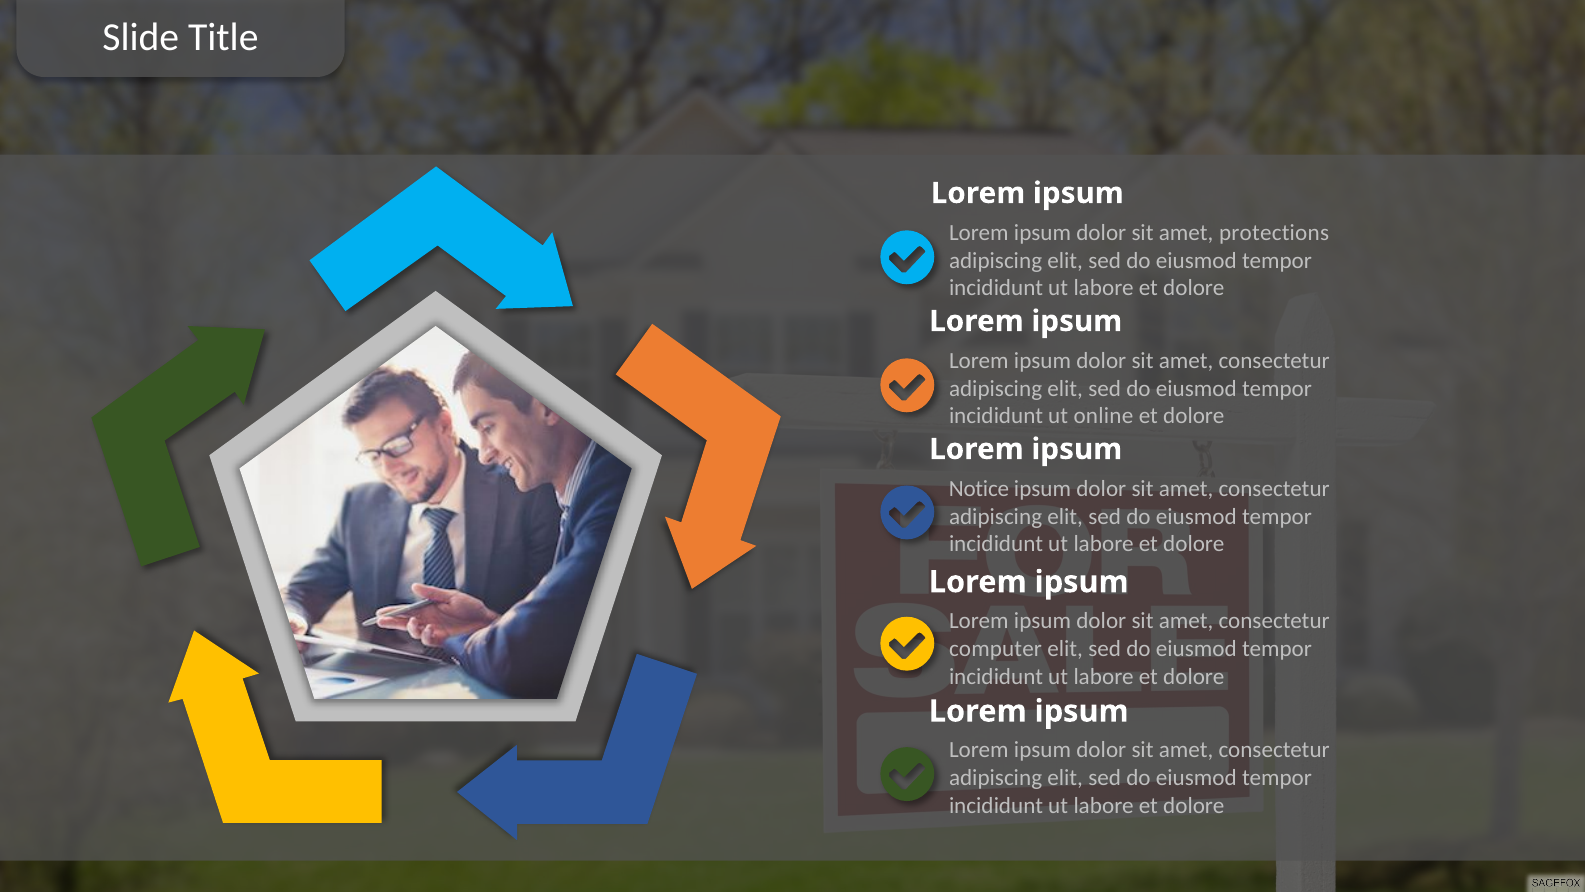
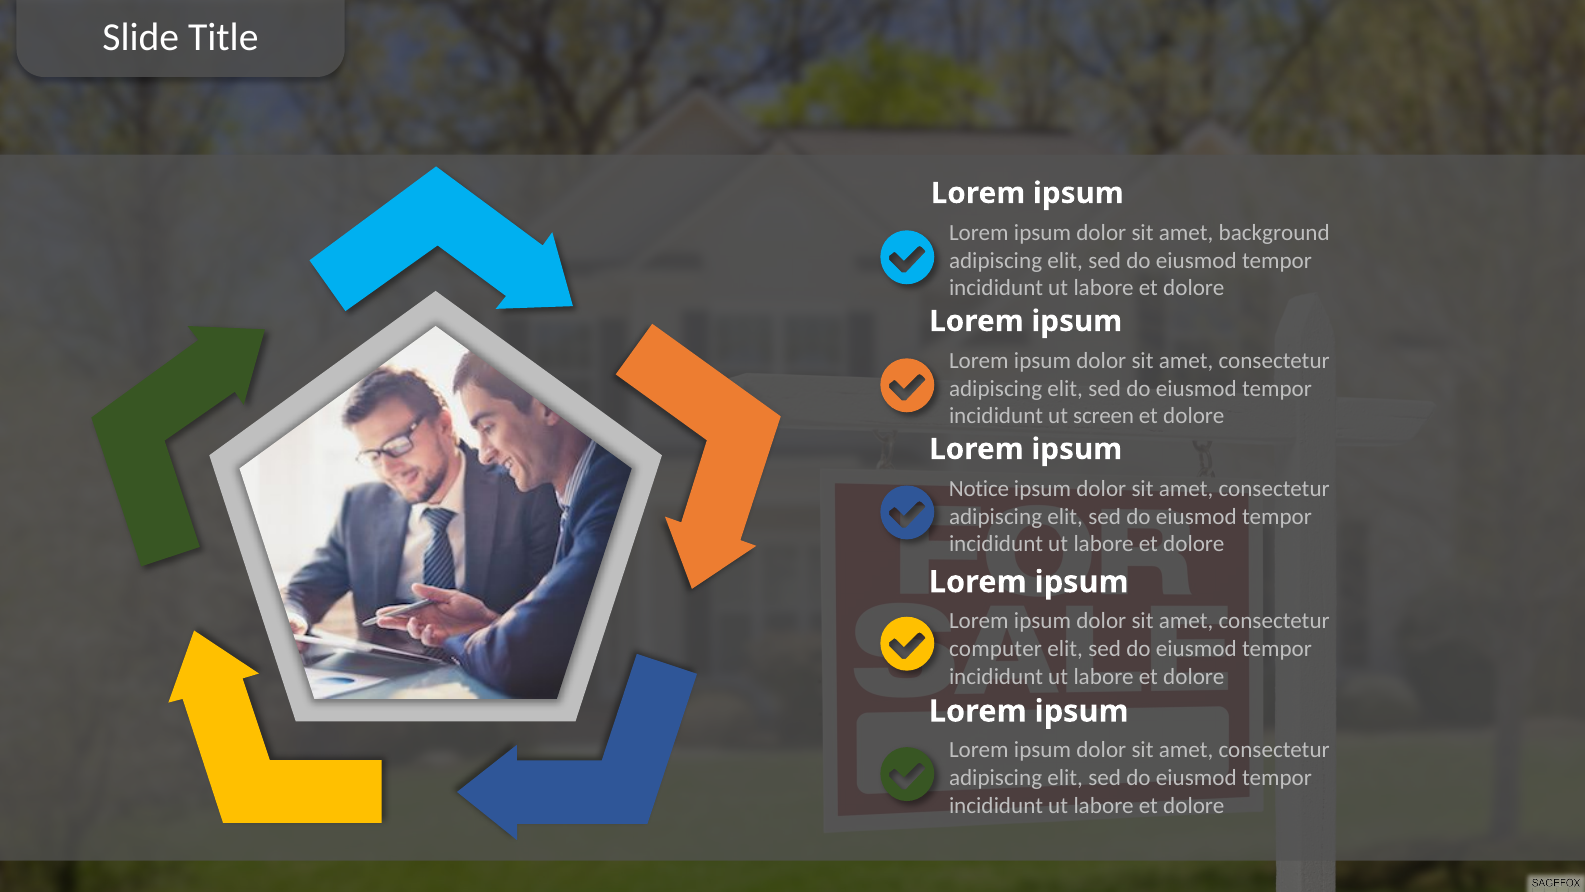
protections: protections -> background
online: online -> screen
